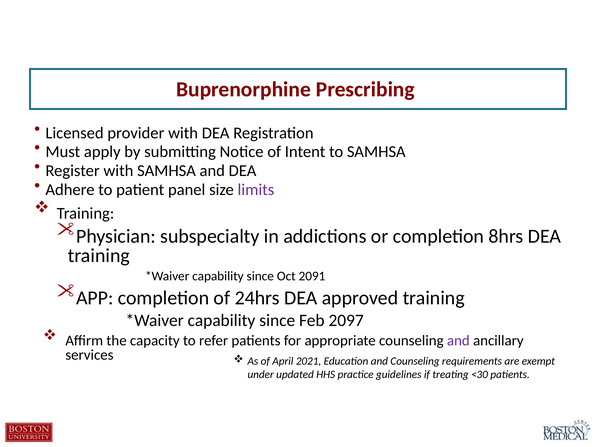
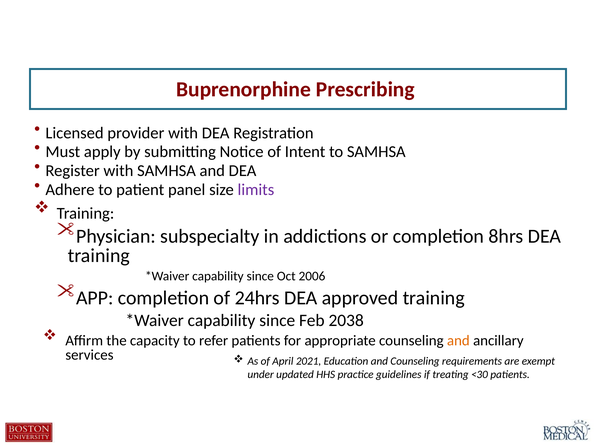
2091: 2091 -> 2006
2097: 2097 -> 2038
and at (458, 341) colour: purple -> orange
